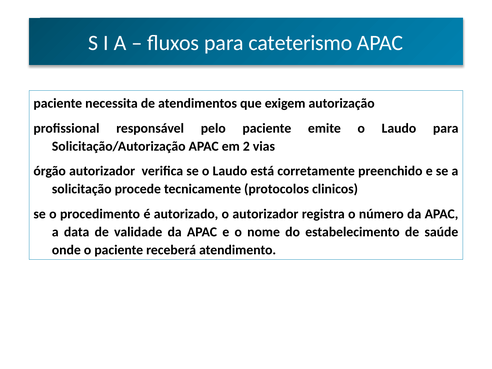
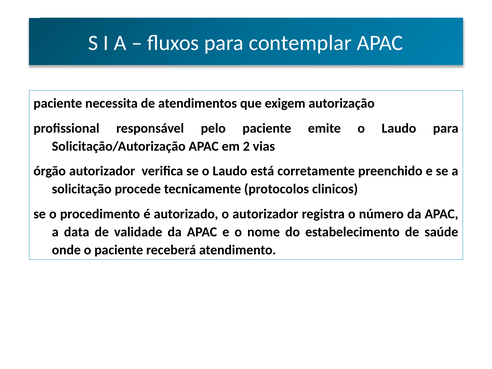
cateterismo: cateterismo -> contemplar
